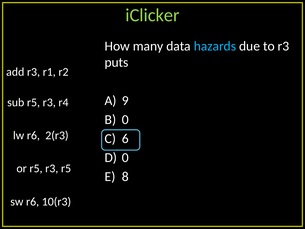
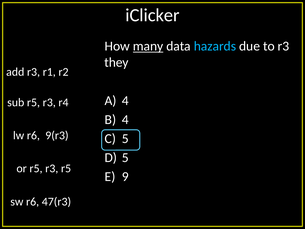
iClicker colour: light green -> white
many underline: none -> present
puts: puts -> they
9 at (125, 100): 9 -> 4
0 at (125, 119): 0 -> 4
2(r3: 2(r3 -> 9(r3
6 at (125, 138): 6 -> 5
0 at (125, 157): 0 -> 5
8: 8 -> 9
10(r3: 10(r3 -> 47(r3
